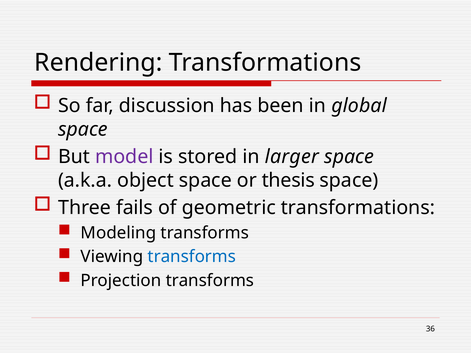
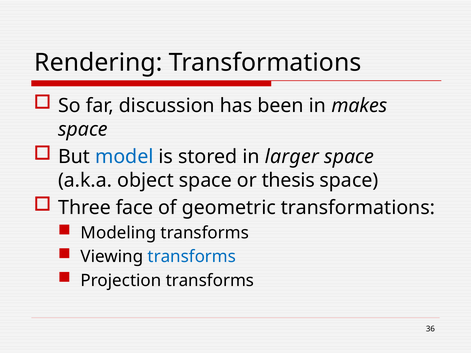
global: global -> makes
model colour: purple -> blue
fails: fails -> face
